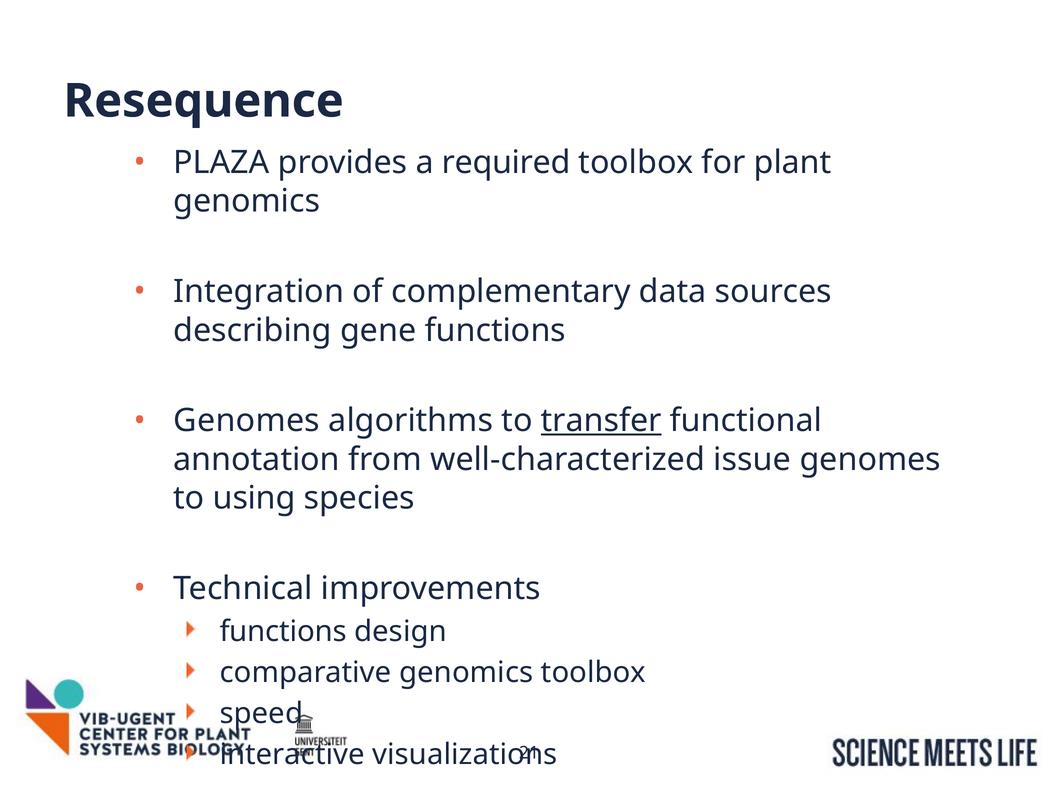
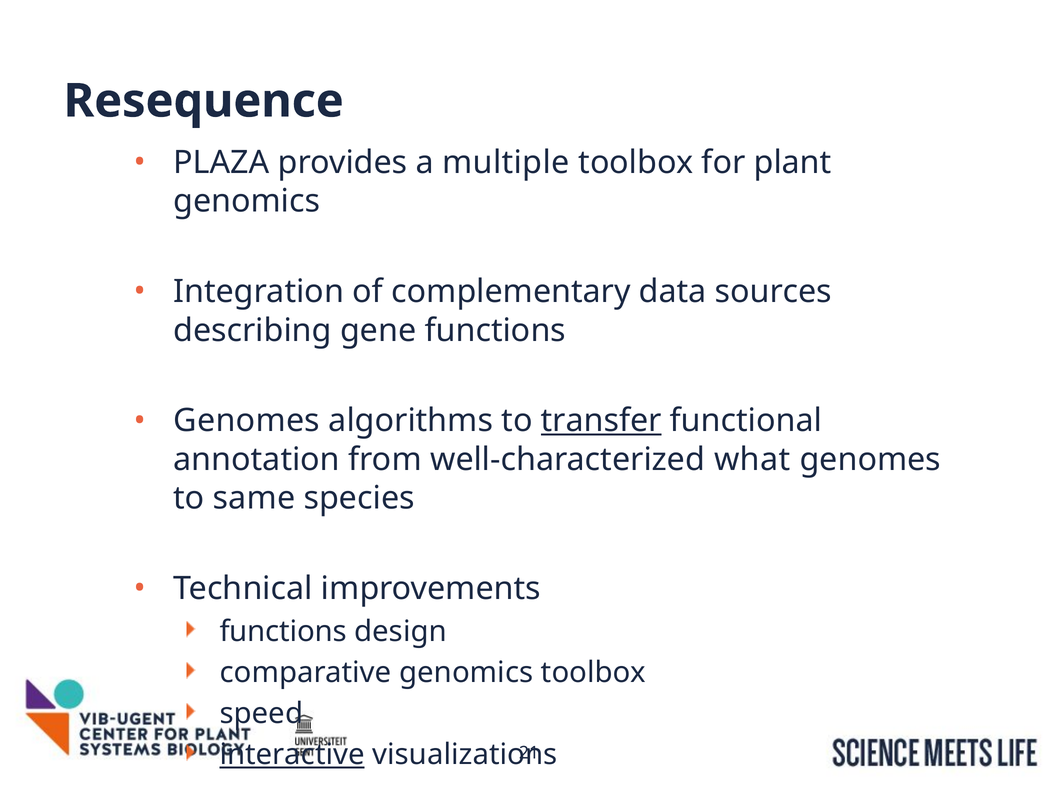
required: required -> multiple
issue: issue -> what
using: using -> same
interactive underline: none -> present
